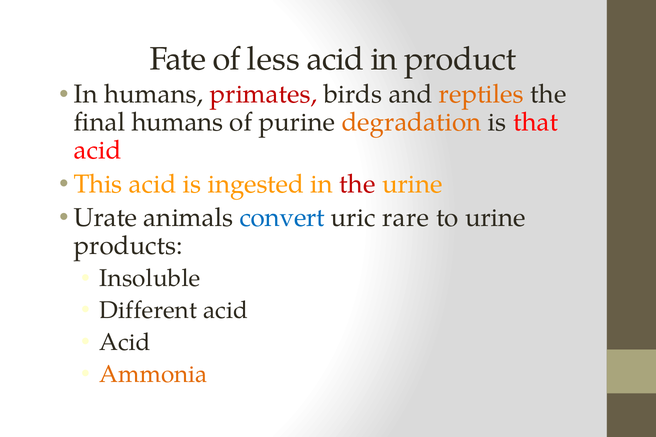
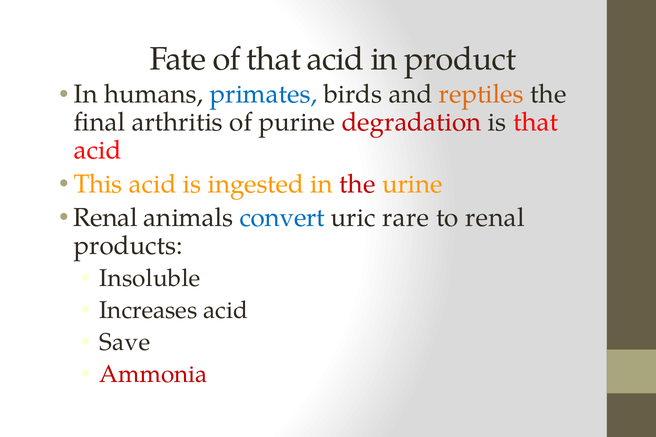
of less: less -> that
primates colour: red -> blue
final humans: humans -> arthritis
degradation colour: orange -> red
Urate at (106, 218): Urate -> Renal
to urine: urine -> renal
Different: Different -> Increases
Acid at (125, 343): Acid -> Save
Ammonia colour: orange -> red
